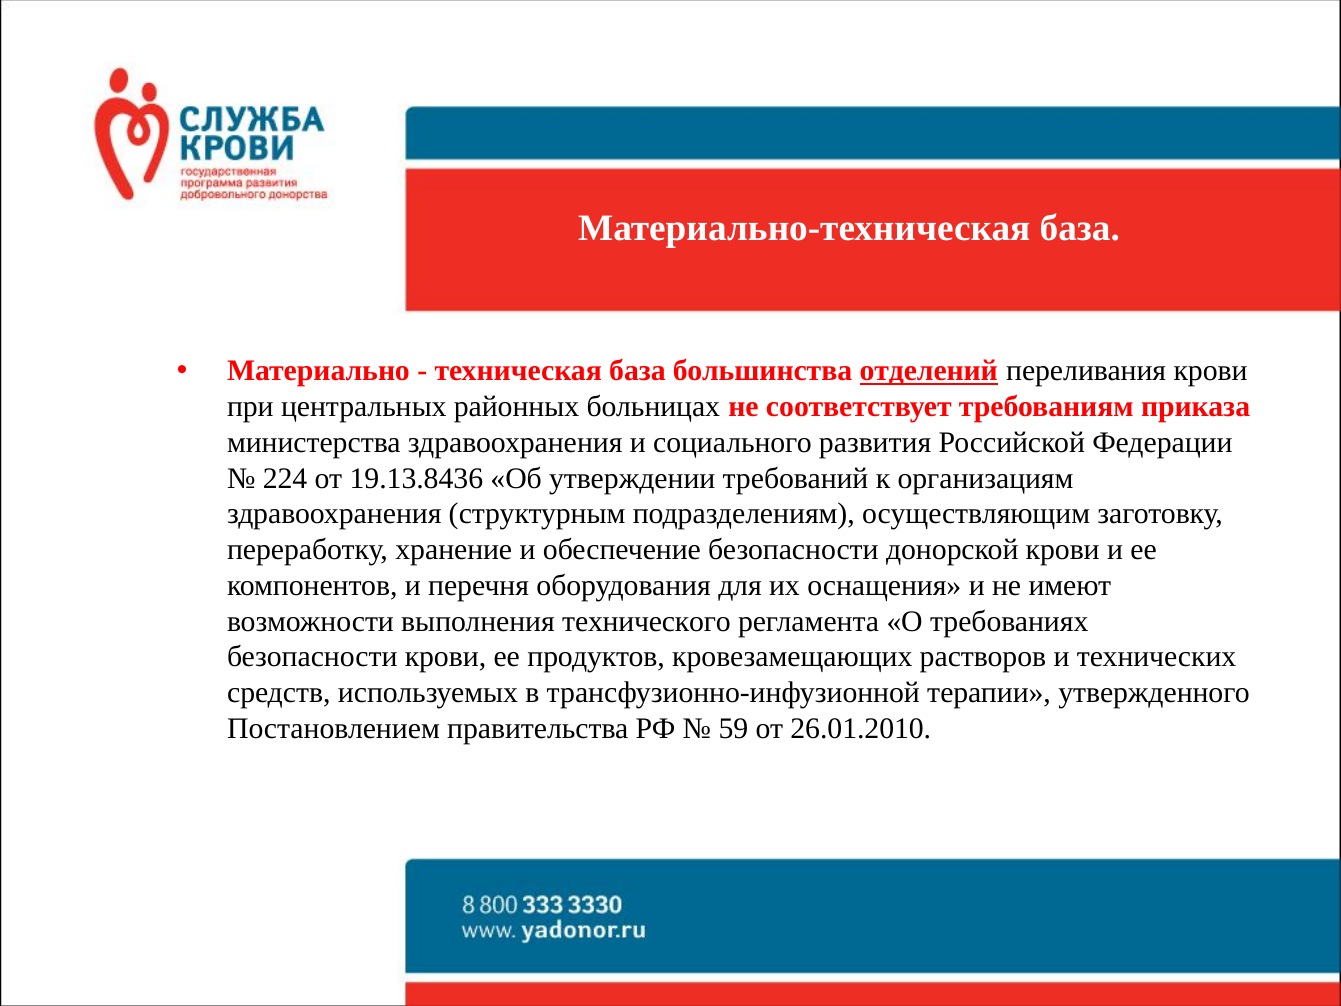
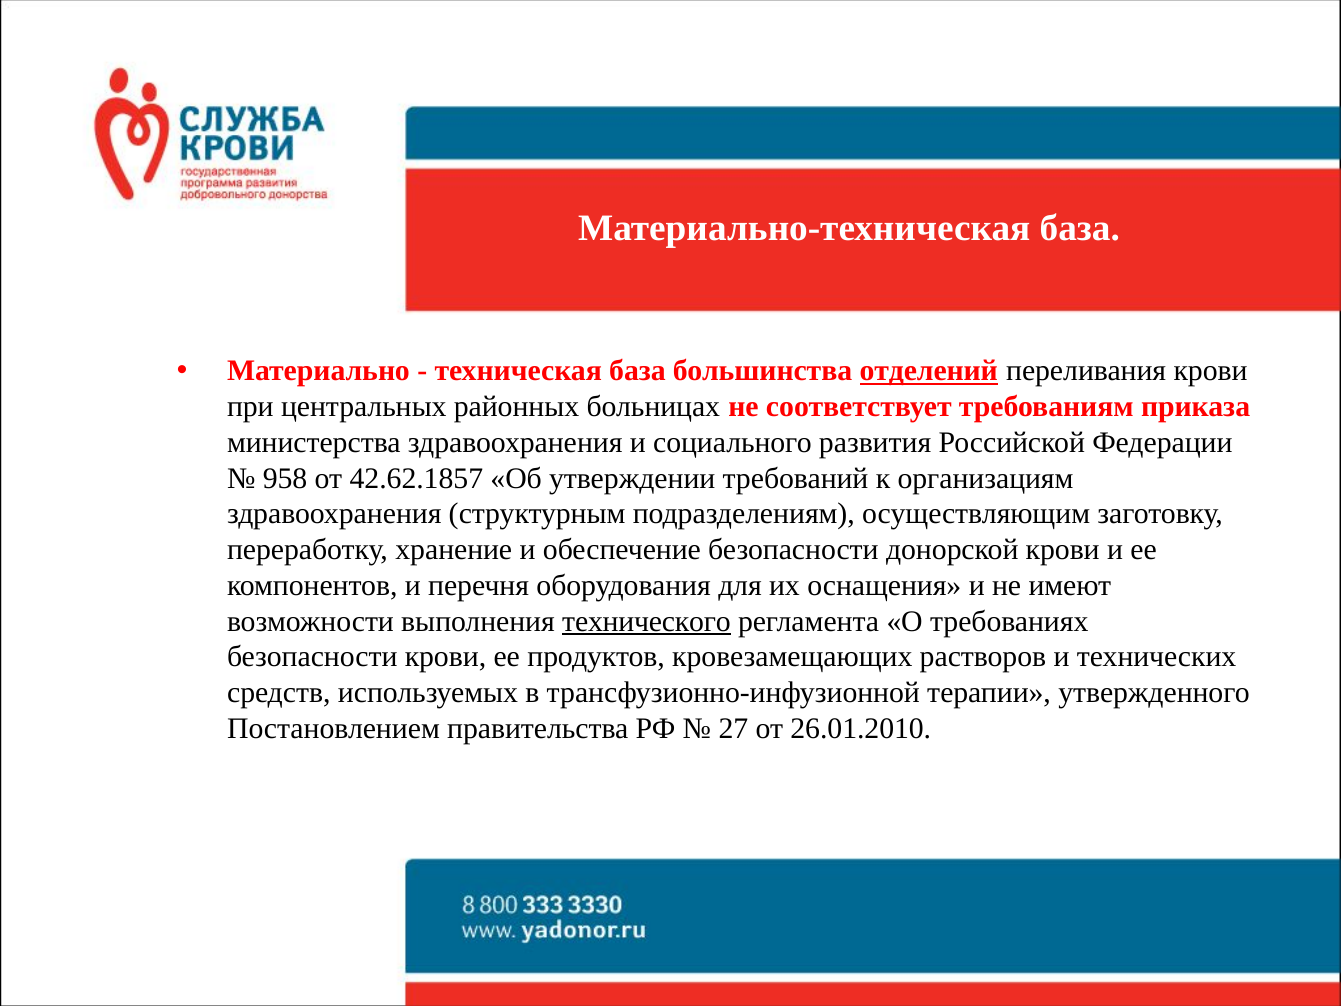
224: 224 -> 958
19.13.8436: 19.13.8436 -> 42.62.1857
технического underline: none -> present
59: 59 -> 27
